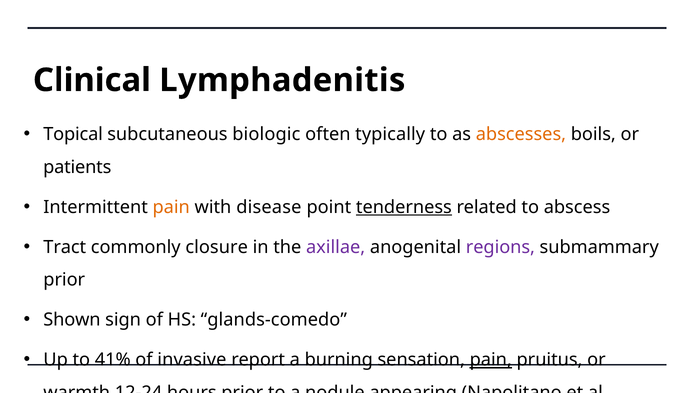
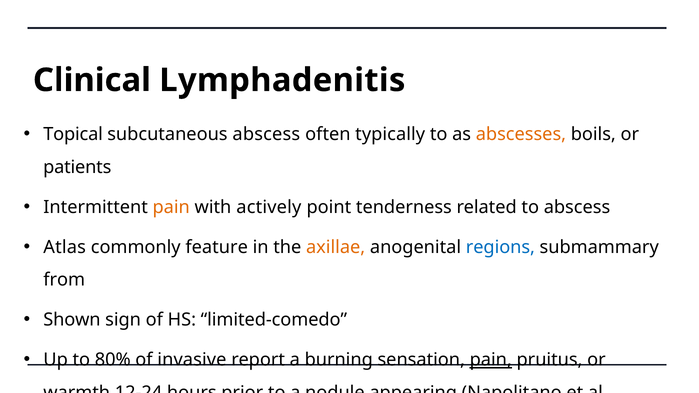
subcutaneous biologic: biologic -> abscess
disease: disease -> actively
tenderness underline: present -> none
Tract: Tract -> Atlas
closure: closure -> feature
axillae colour: purple -> orange
regions colour: purple -> blue
prior at (64, 280): prior -> from
glands-comedo: glands-comedo -> limited-comedo
41%: 41% -> 80%
